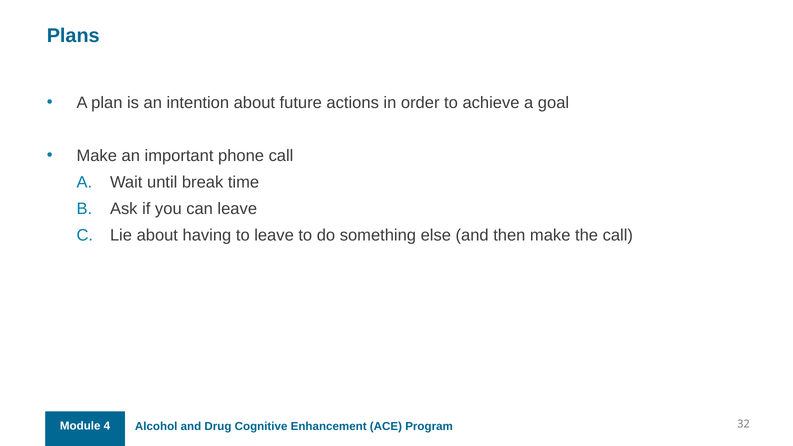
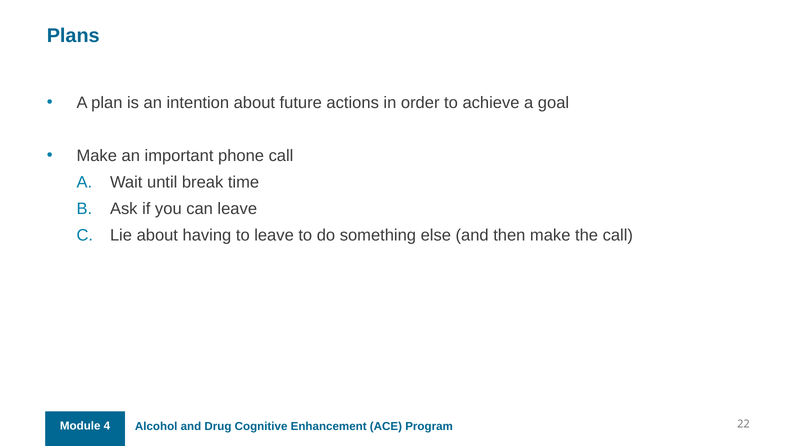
32: 32 -> 22
